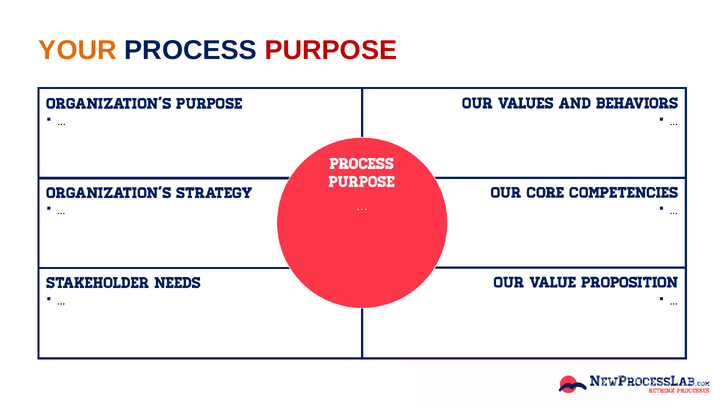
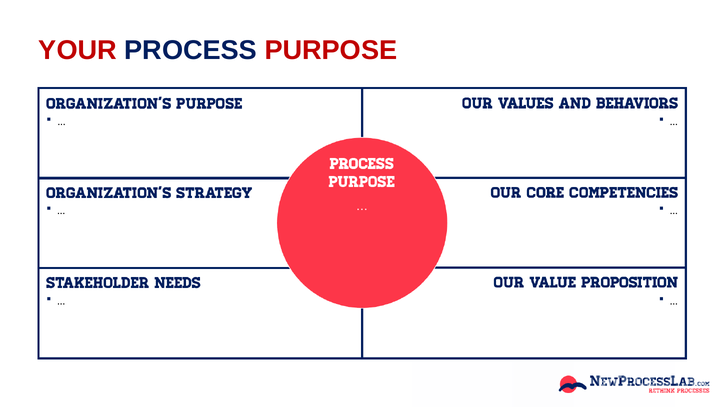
YOUR colour: orange -> red
